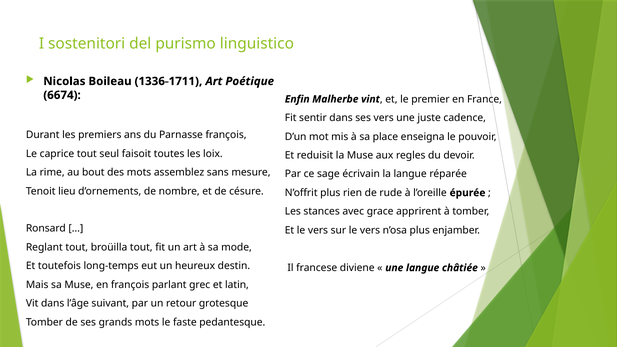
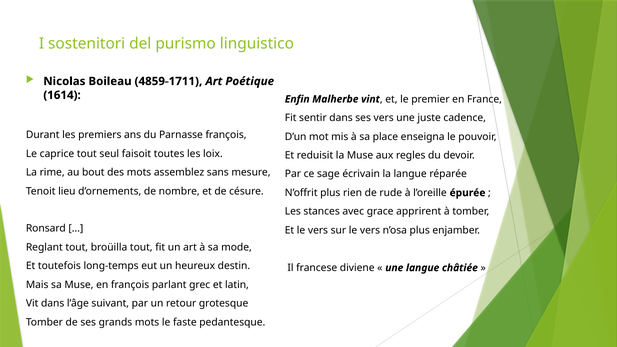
1336-1711: 1336-1711 -> 4859-1711
6674: 6674 -> 1614
